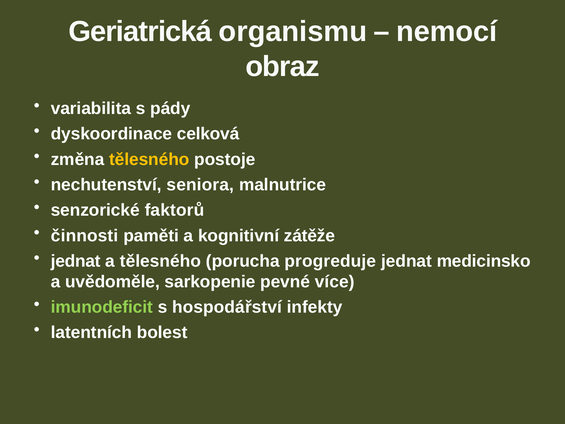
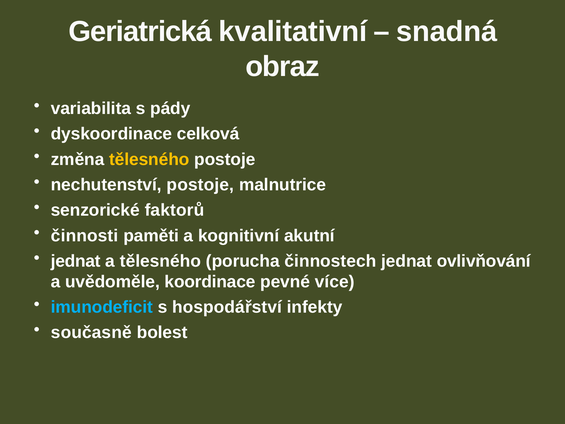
organismu: organismu -> kvalitativní
nemocí: nemocí -> snadná
nechutenství seniora: seniora -> postoje
zátěže: zátěže -> akutní
progreduje: progreduje -> činnostech
medicinsko: medicinsko -> ovlivňování
sarkopenie: sarkopenie -> koordinace
imunodeficit colour: light green -> light blue
latentních: latentních -> současně
